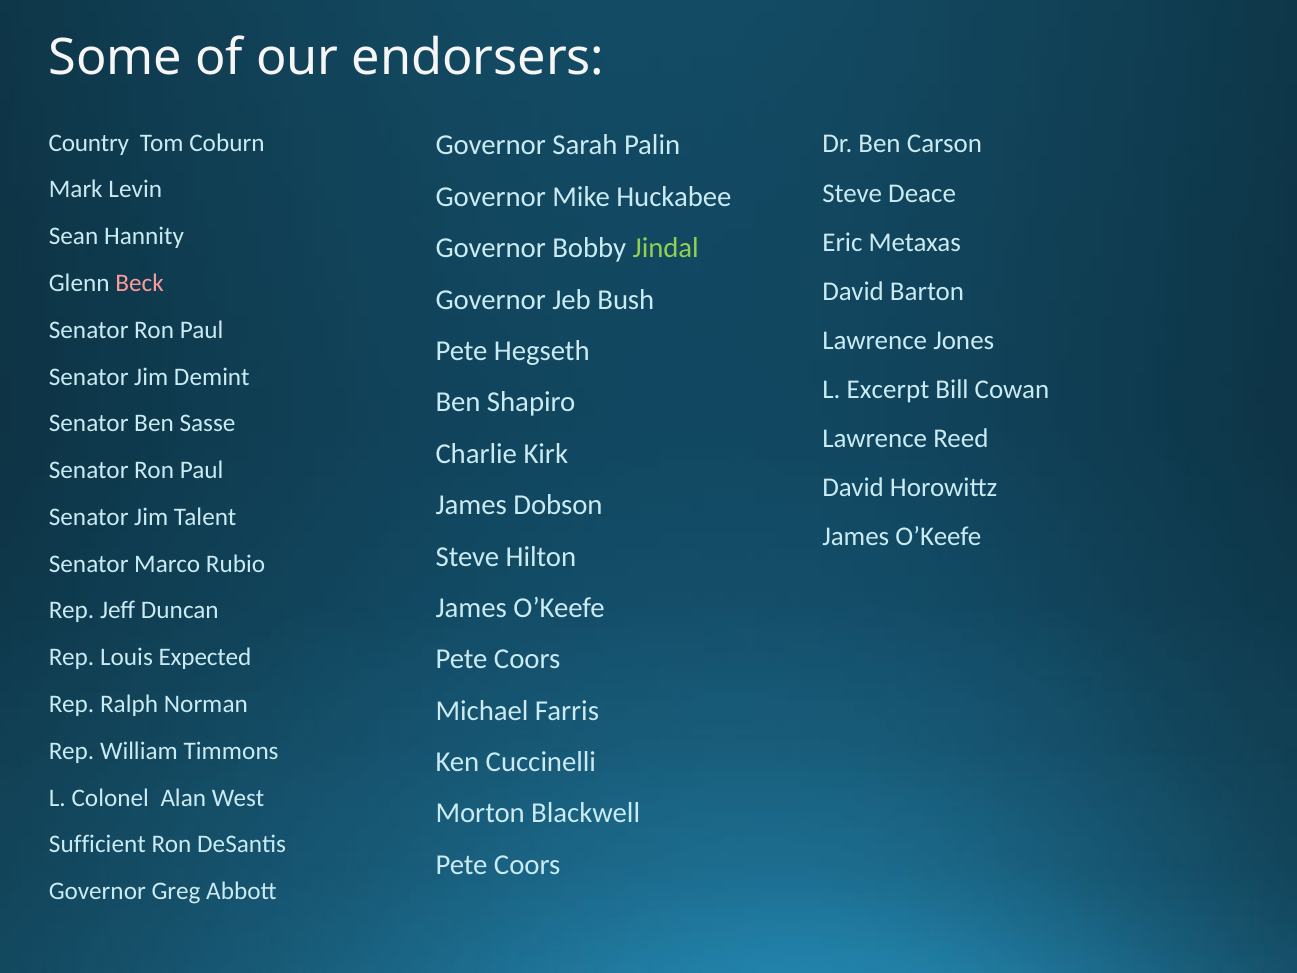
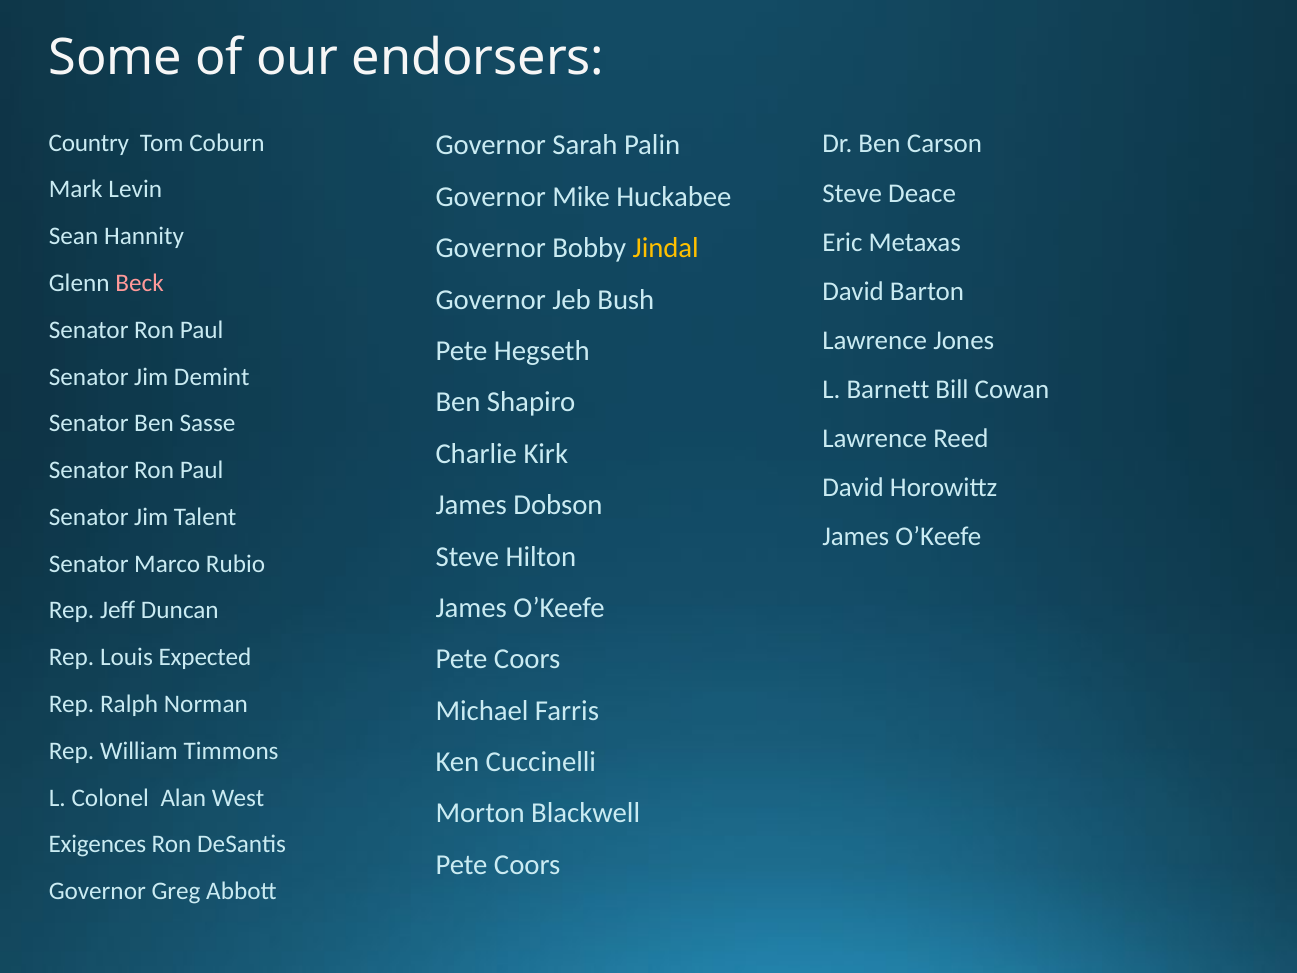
Jindal colour: light green -> yellow
Excerpt: Excerpt -> Barnett
Sufficient: Sufficient -> Exigences
